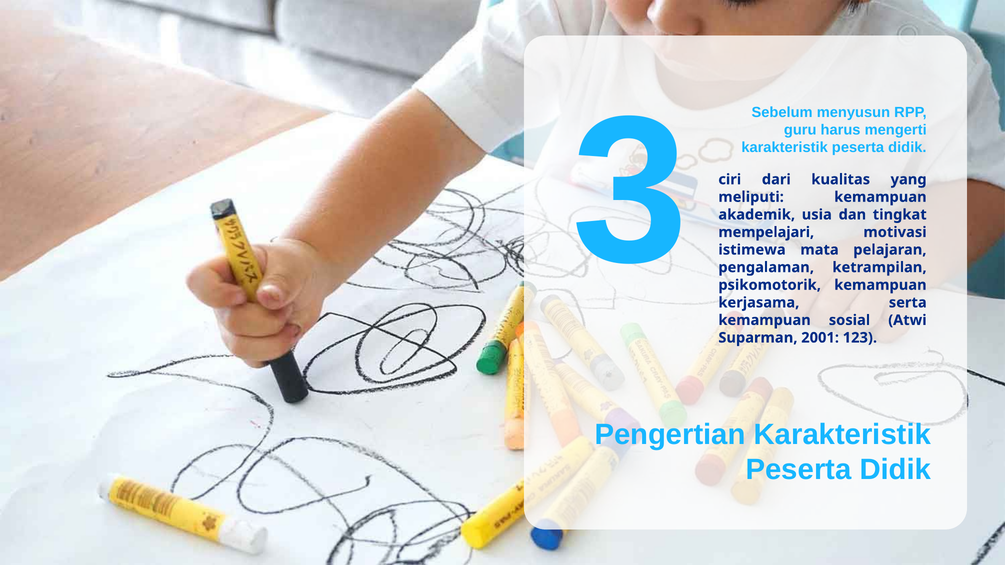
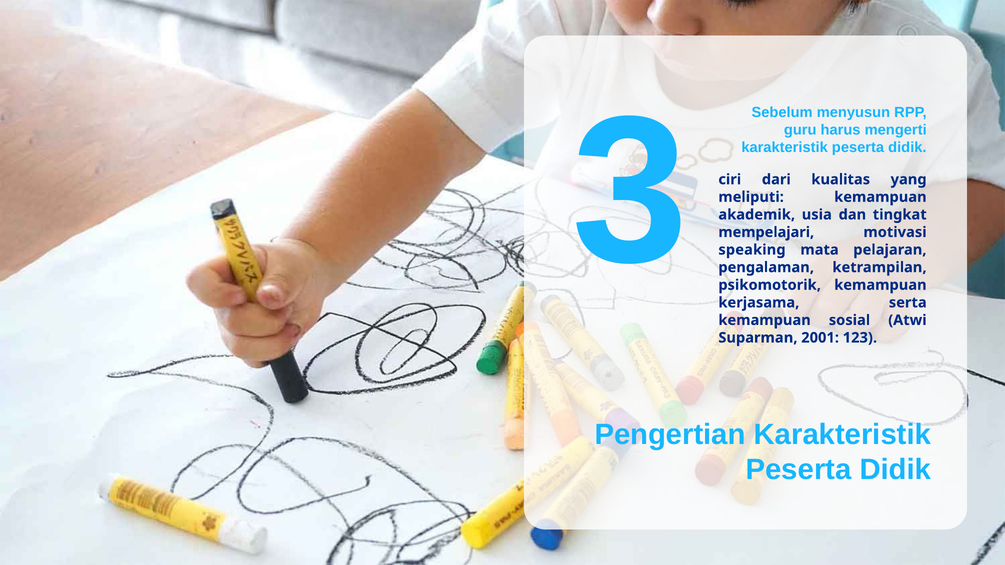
istimewa: istimewa -> speaking
